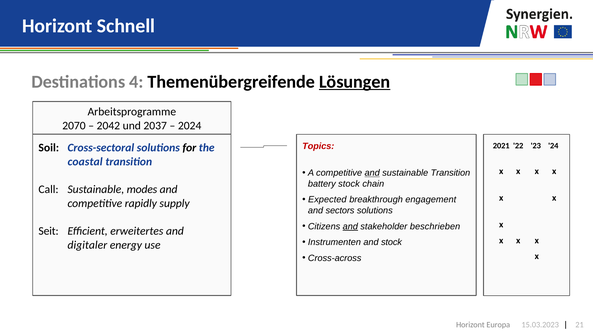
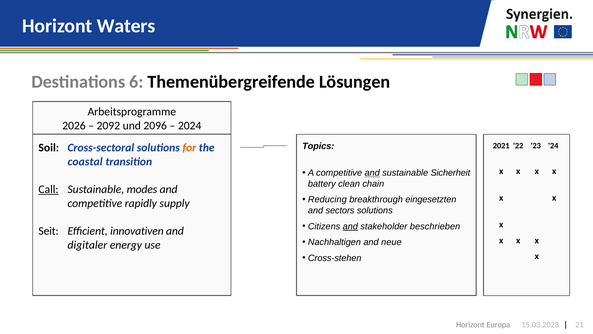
Schnell: Schnell -> Waters
4: 4 -> 6
Lösungen underline: present -> none
2070: 2070 -> 2026
2042: 2042 -> 2092
2037: 2037 -> 2096
Topics colour: red -> black
for colour: black -> orange
sustainable Transition: Transition -> Sicherheit
battery stock: stock -> clean
Call underline: none -> present
Expected: Expected -> Reducing
engagement: engagement -> eingesetzten
erweitertes: erweitertes -> innovativen
Instrumenten: Instrumenten -> Nachhaltigen
and stock: stock -> neue
Cross-across: Cross-across -> Cross-stehen
